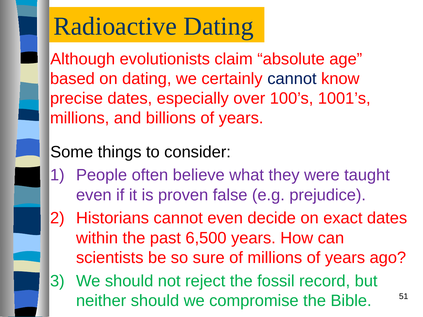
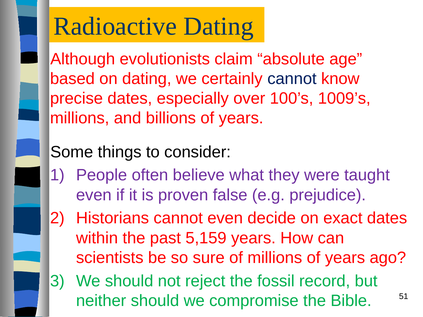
1001’s: 1001’s -> 1009’s
6,500: 6,500 -> 5,159
